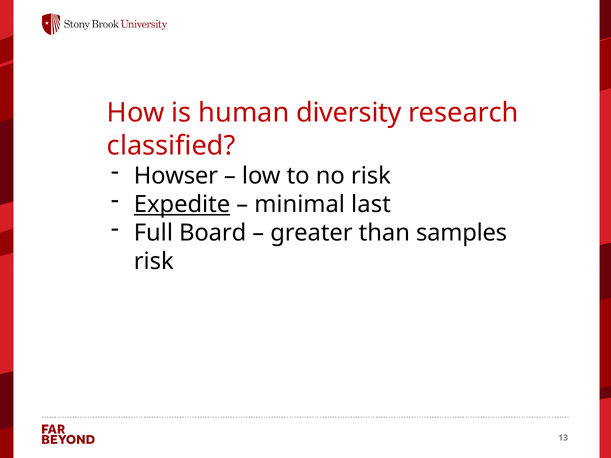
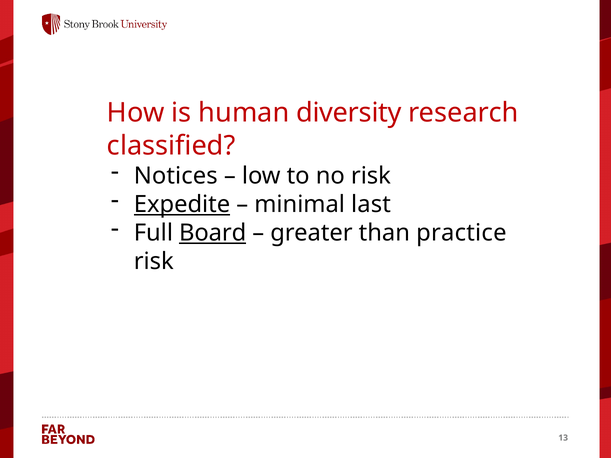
Howser: Howser -> Notices
Board underline: none -> present
samples: samples -> practice
